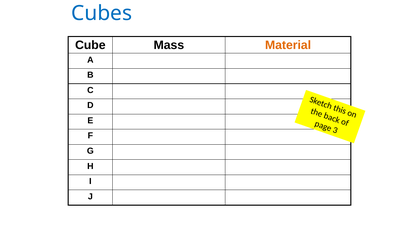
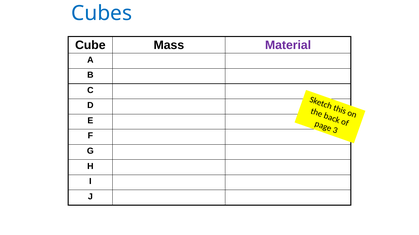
Material colour: orange -> purple
